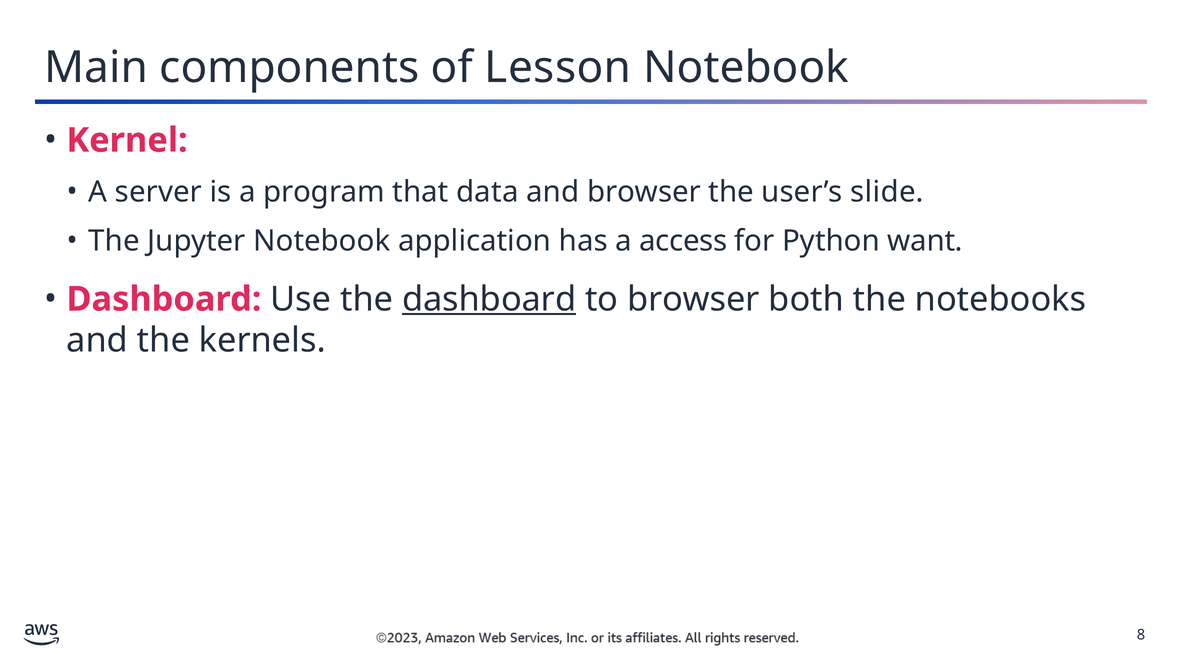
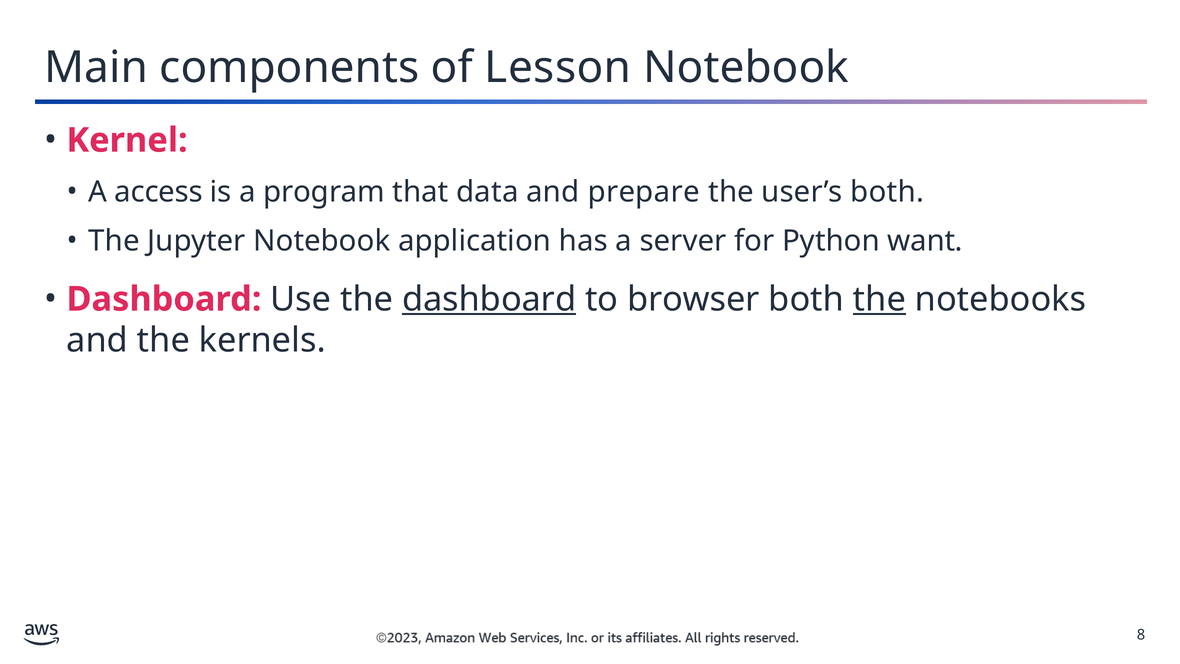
server: server -> access
and browser: browser -> prepare
user’s slide: slide -> both
access: access -> server
the at (879, 299) underline: none -> present
